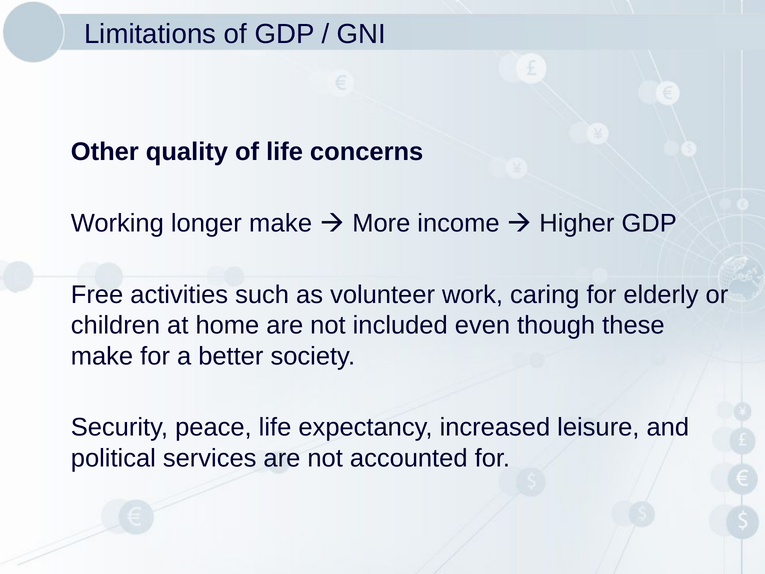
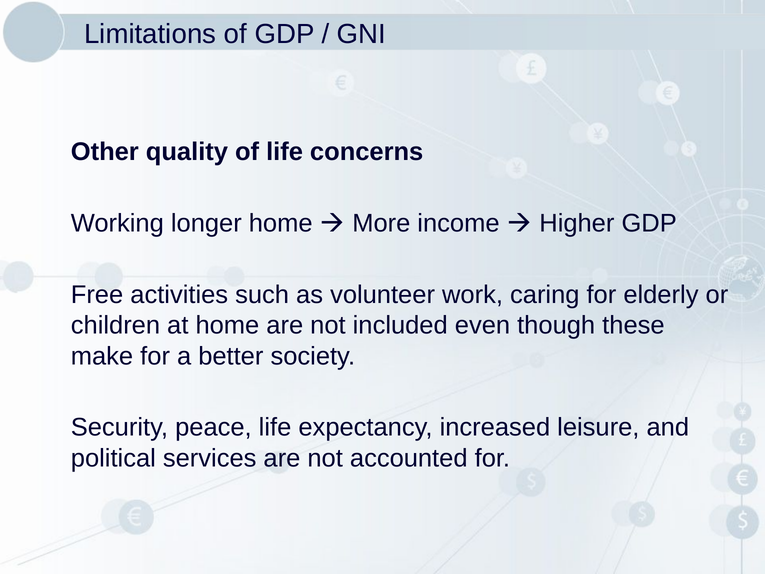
longer make: make -> home
